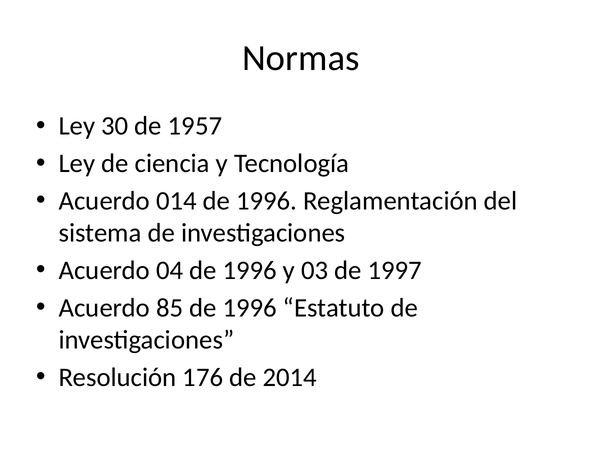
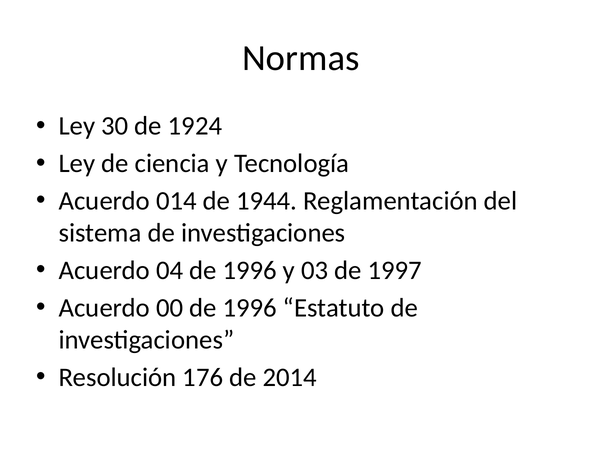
1957: 1957 -> 1924
014 de 1996: 1996 -> 1944
85: 85 -> 00
